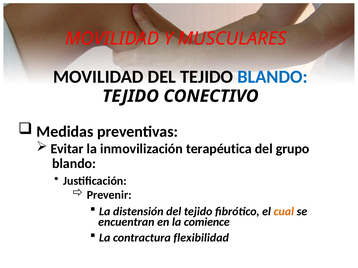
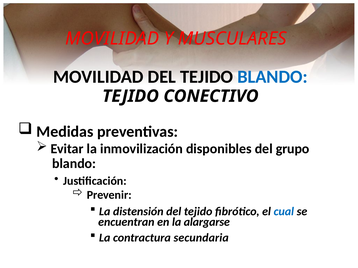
terapéutica: terapéutica -> disponibles
cual colour: orange -> blue
comience: comience -> alargarse
flexibilidad: flexibilidad -> secundaria
